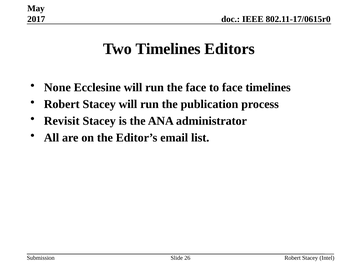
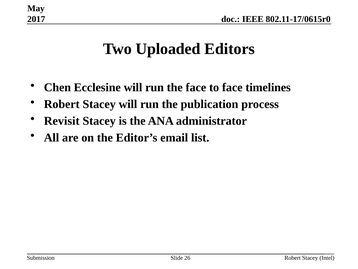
Two Timelines: Timelines -> Uploaded
None: None -> Chen
